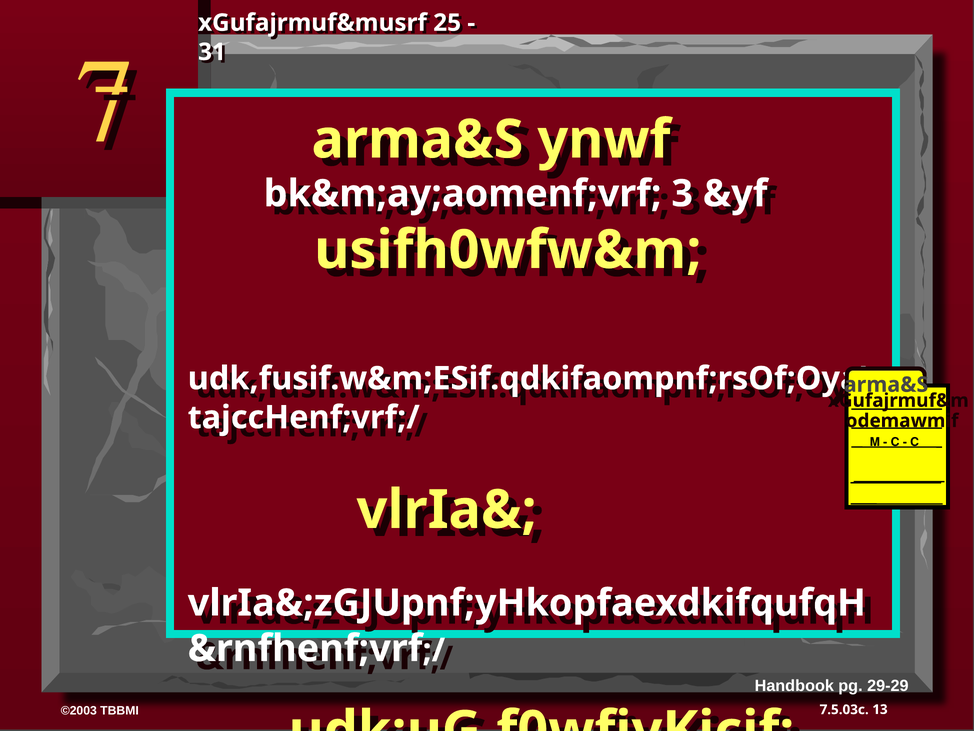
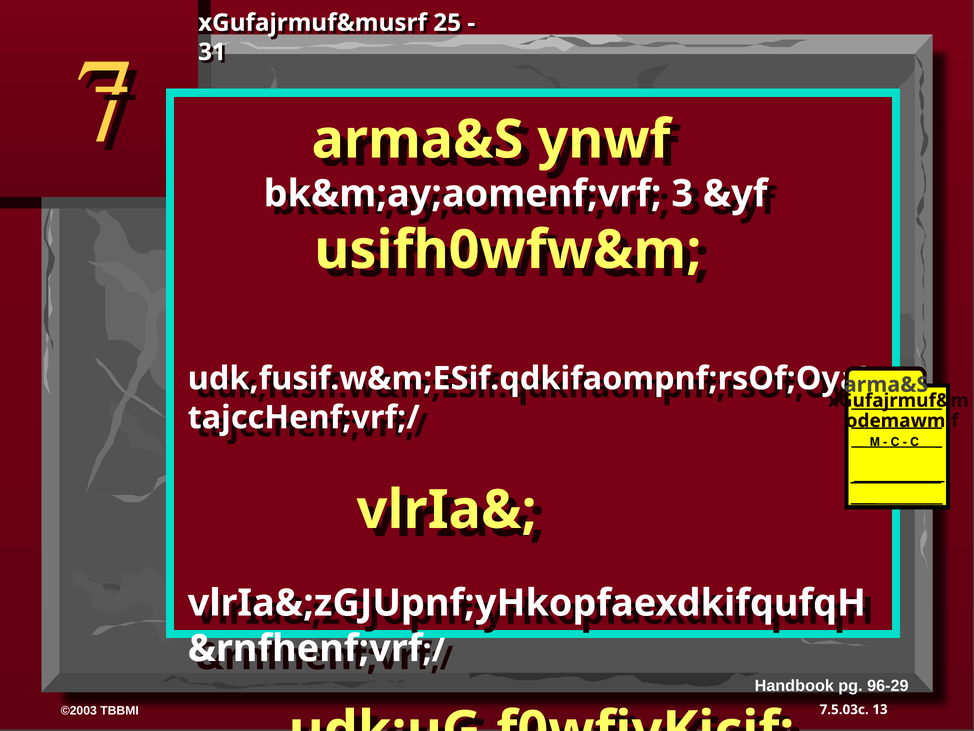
29-29: 29-29 -> 96-29
